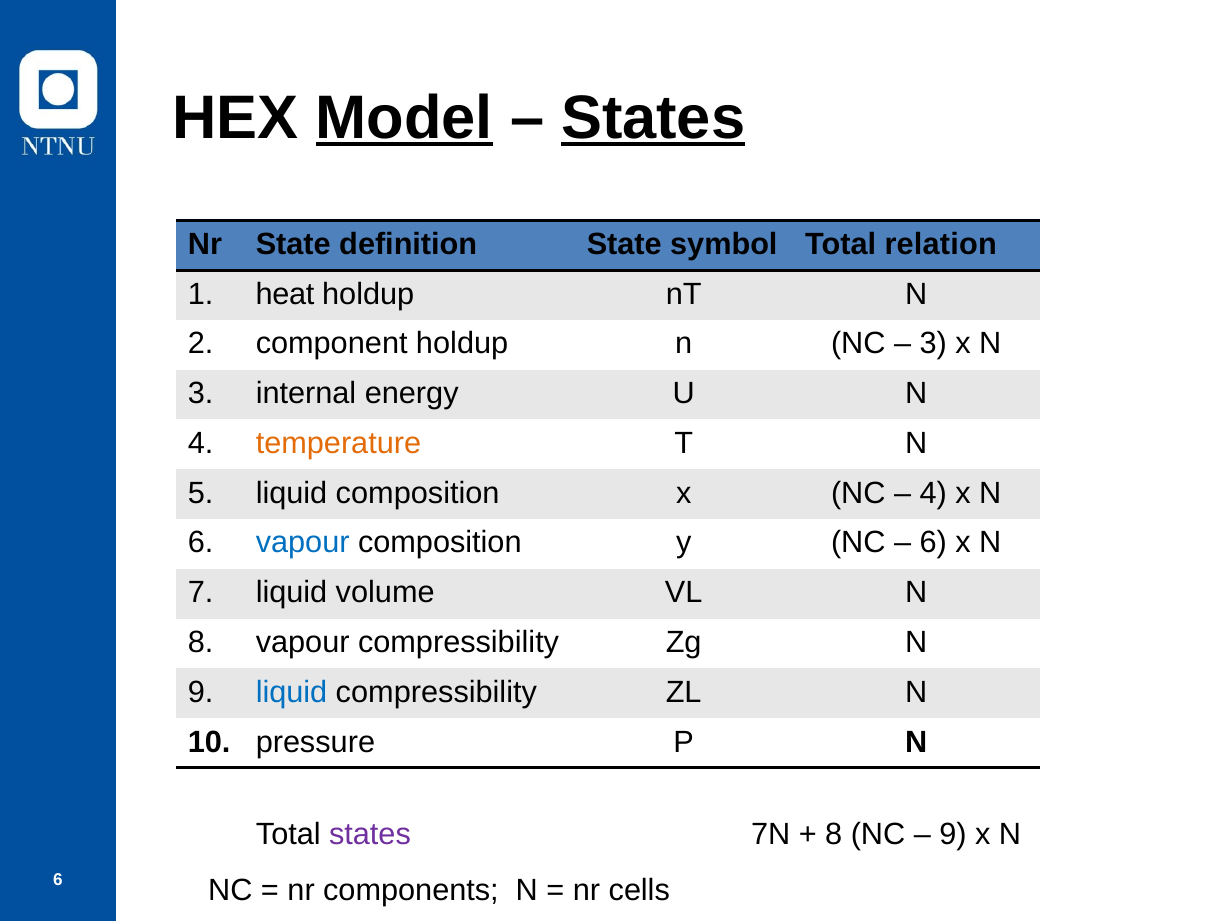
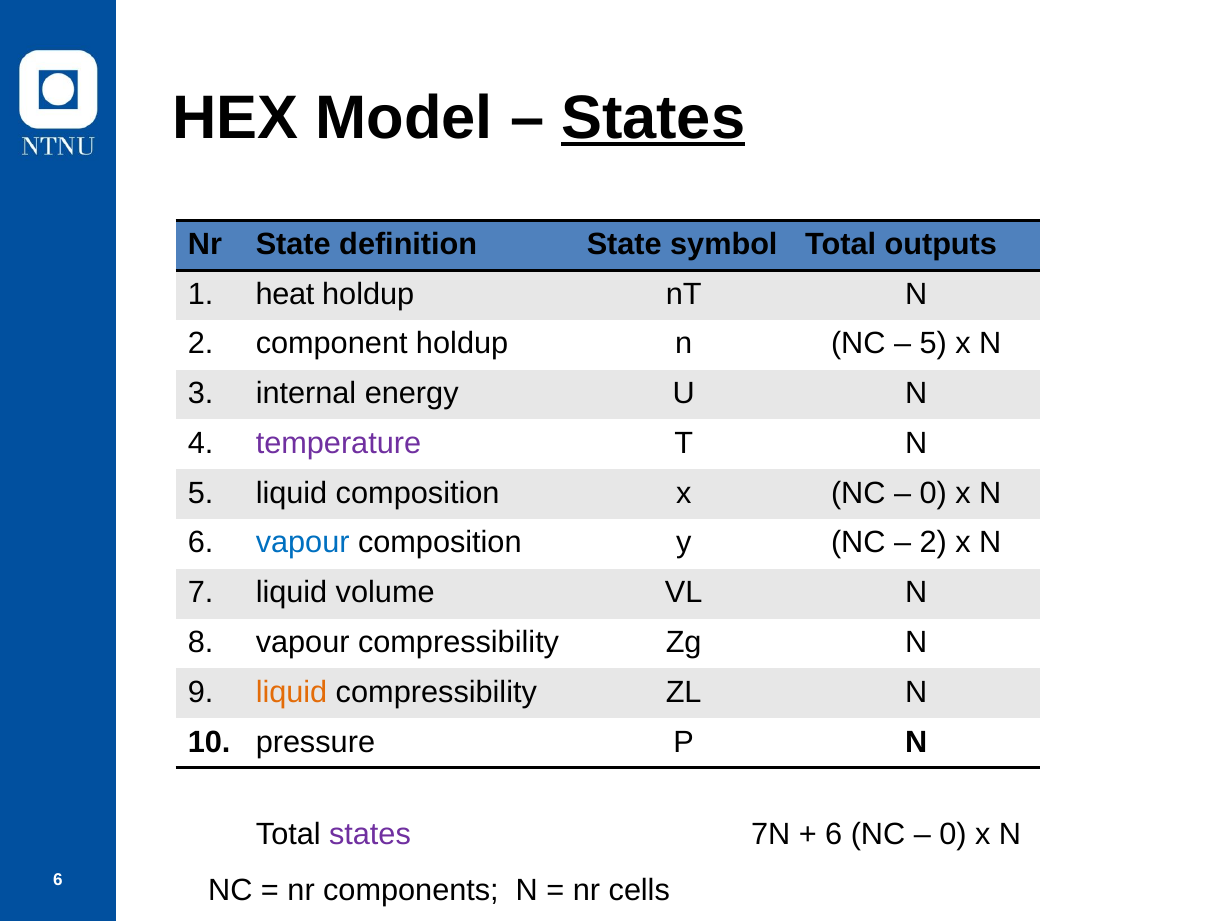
Model underline: present -> none
relation: relation -> outputs
3 at (933, 344): 3 -> 5
temperature colour: orange -> purple
4 at (933, 493): 4 -> 0
6 at (933, 543): 6 -> 2
liquid at (292, 692) colour: blue -> orange
8 at (834, 835): 8 -> 6
9 at (953, 835): 9 -> 0
